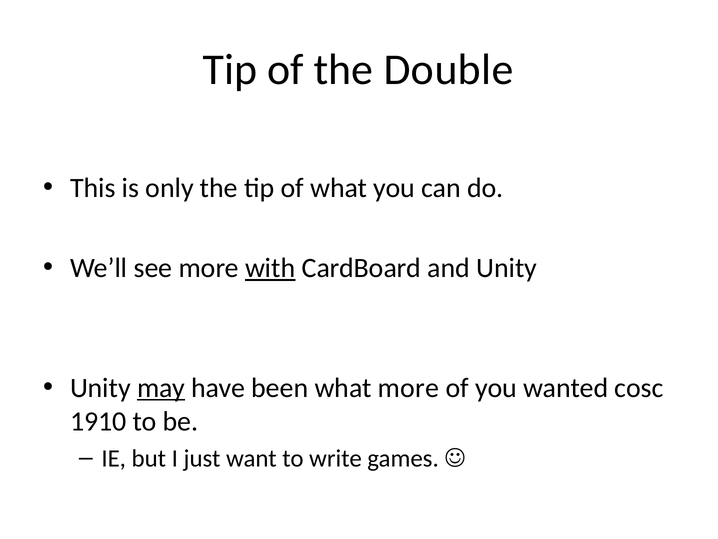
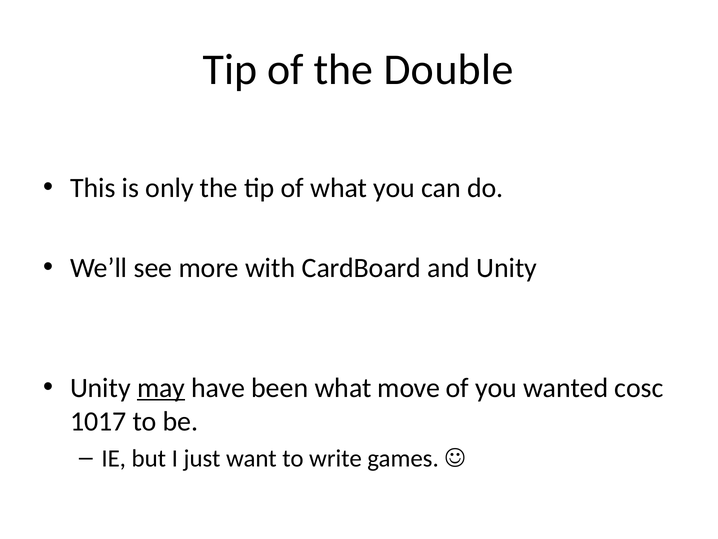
with underline: present -> none
what more: more -> move
1910: 1910 -> 1017
